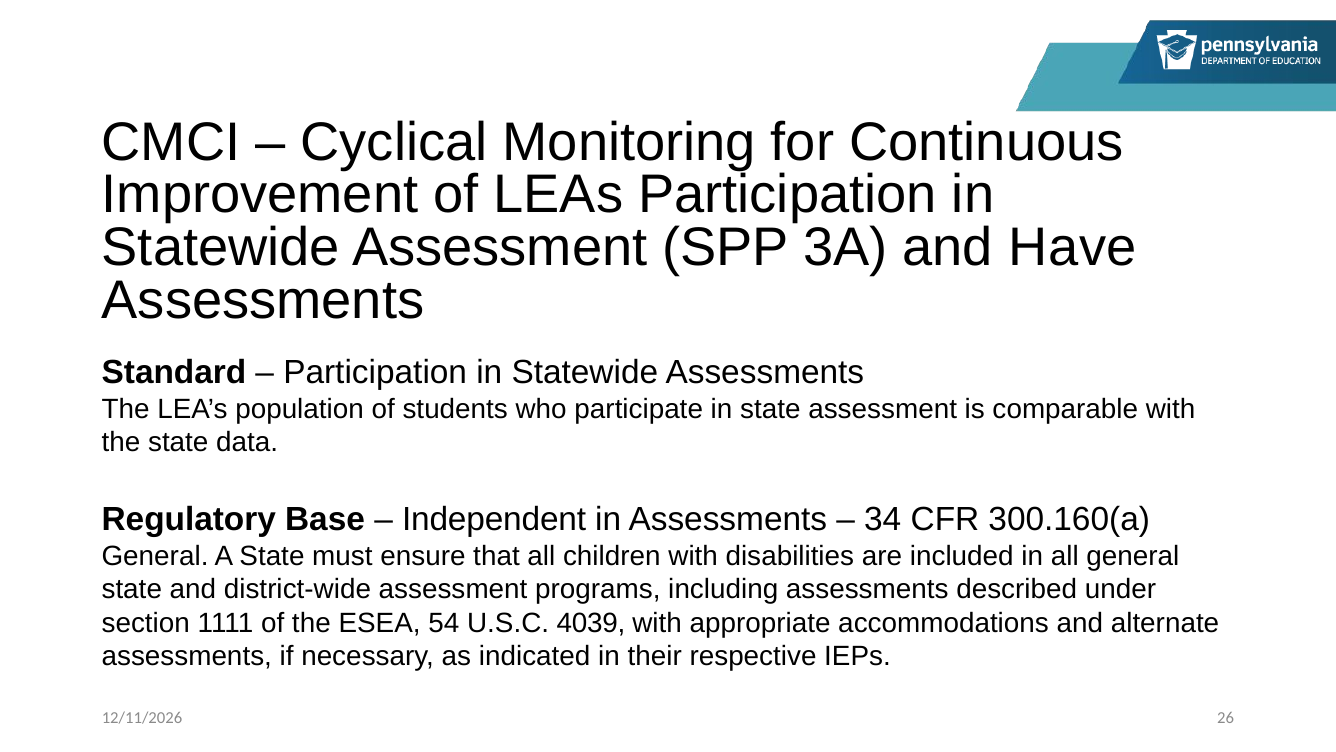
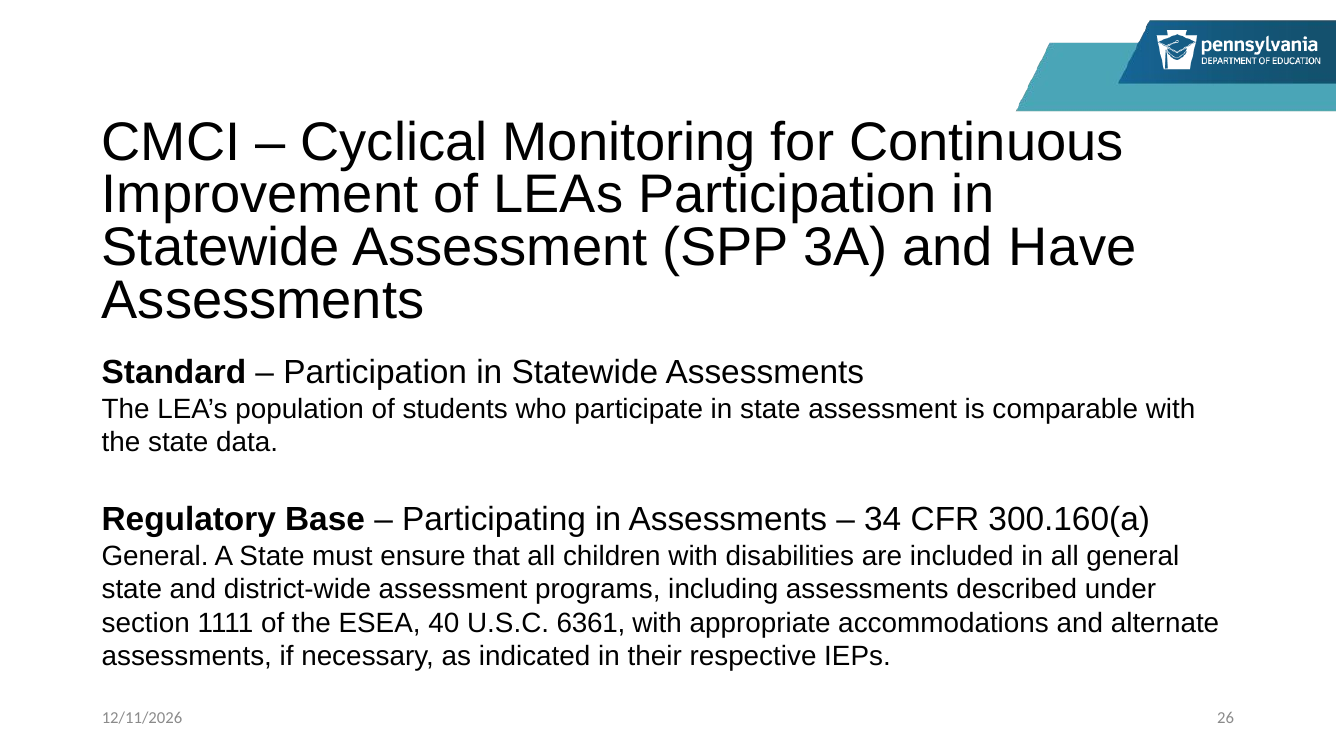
Independent: Independent -> Participating
54: 54 -> 40
4039: 4039 -> 6361
